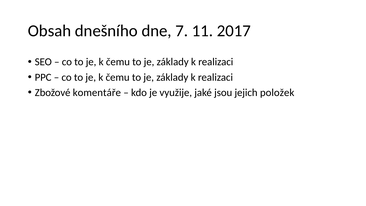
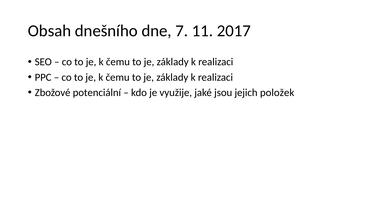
komentáře: komentáře -> potenciální
